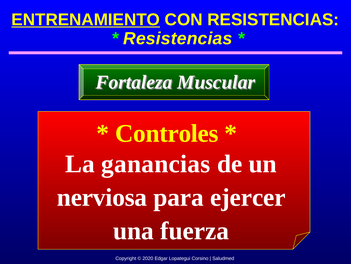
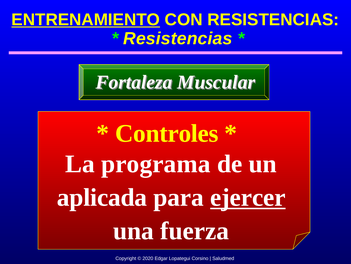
ganancias: ganancias -> programa
nerviosa: nerviosa -> aplicada
ejercer underline: none -> present
